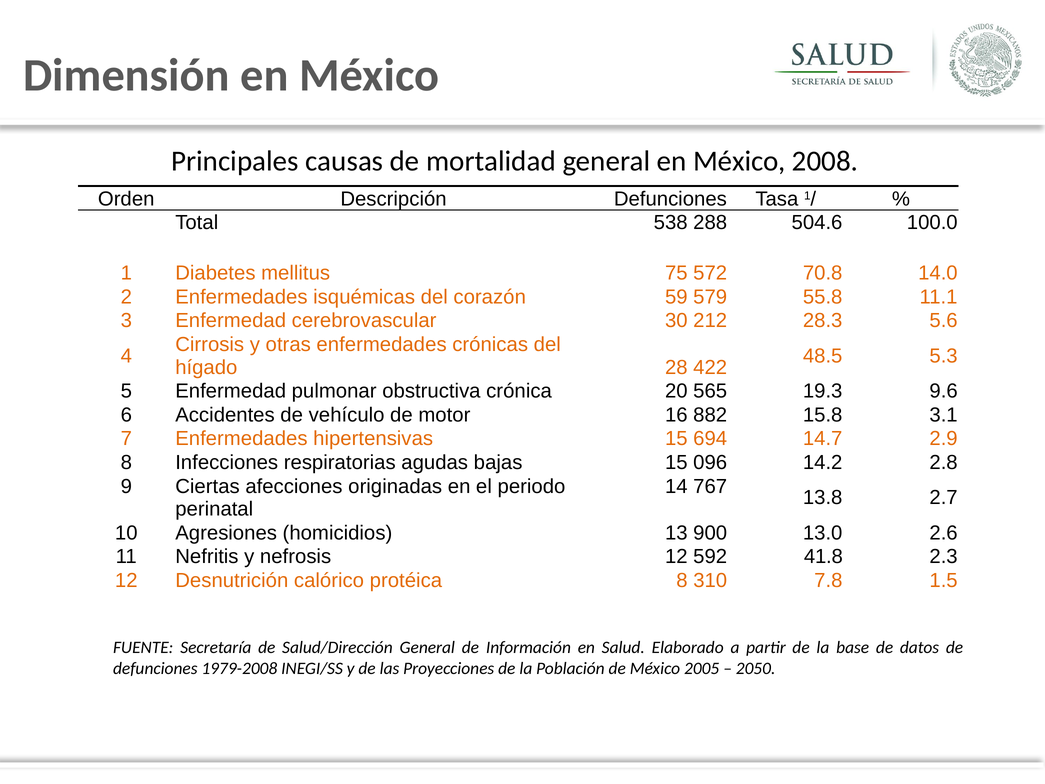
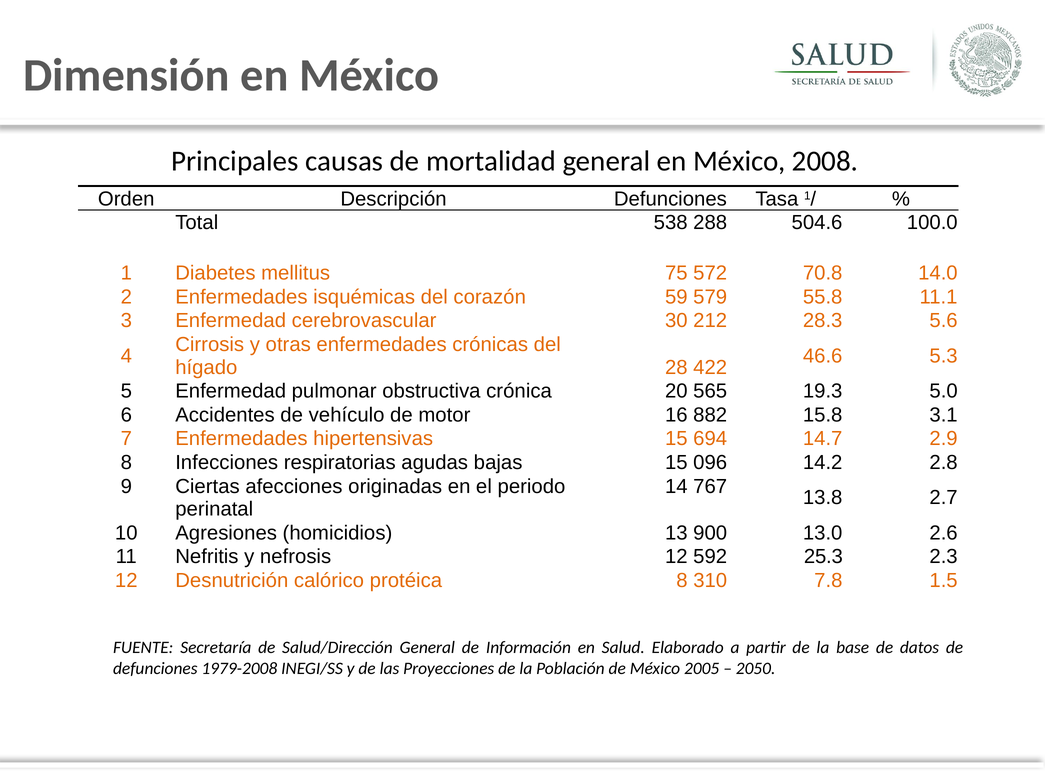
48.5: 48.5 -> 46.6
9.6: 9.6 -> 5.0
41.8: 41.8 -> 25.3
